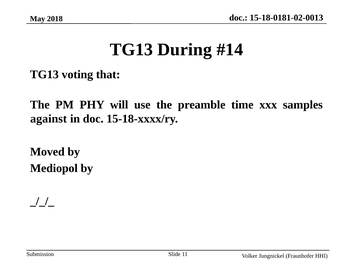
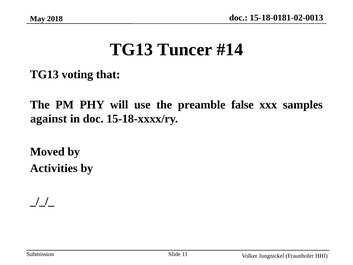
During: During -> Tuncer
time: time -> false
Mediopol: Mediopol -> Activities
